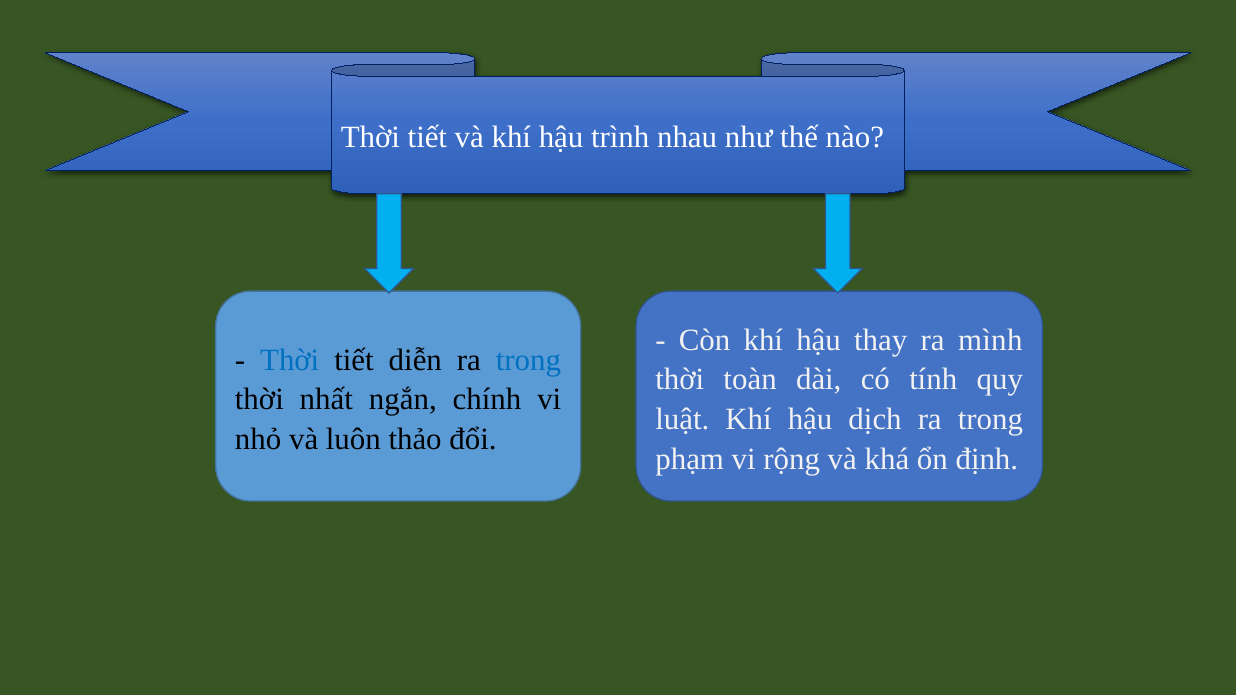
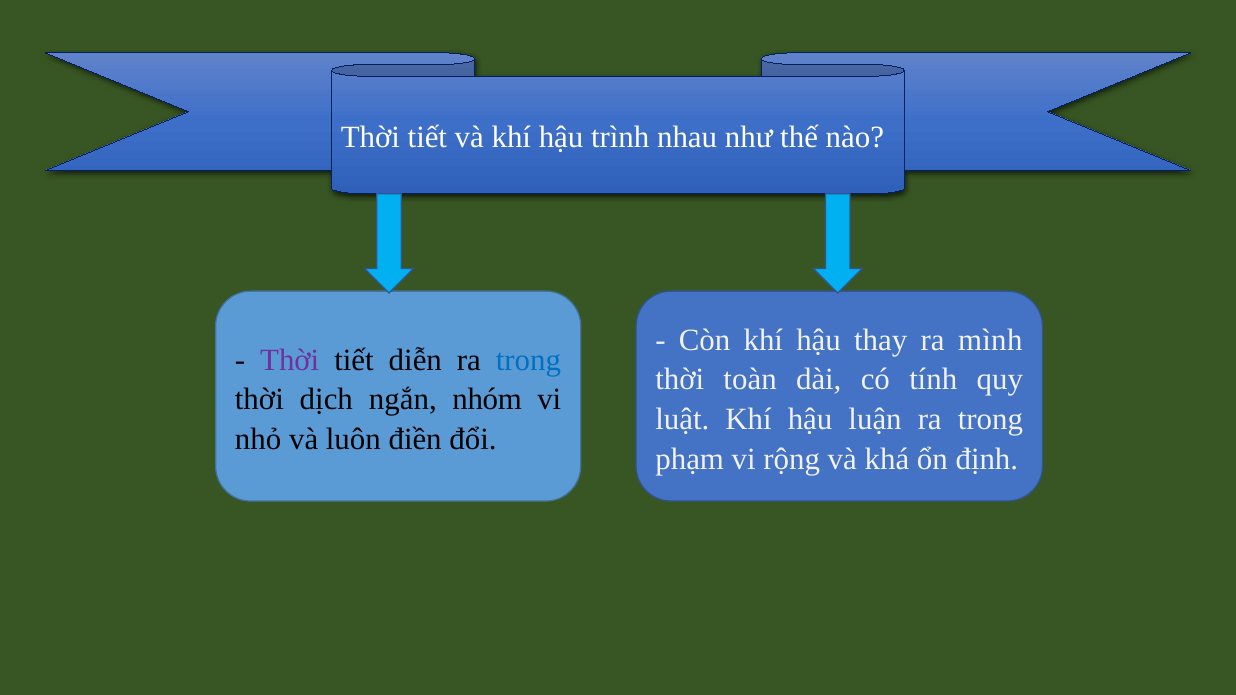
Thời at (290, 360) colour: blue -> purple
nhất: nhất -> dịch
chính: chính -> nhóm
dịch: dịch -> luận
thảo: thảo -> điền
